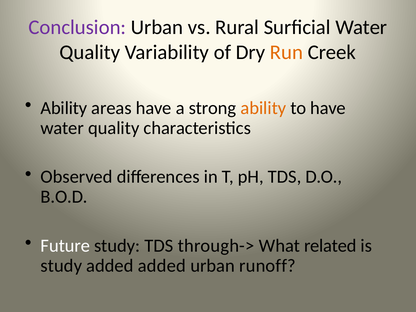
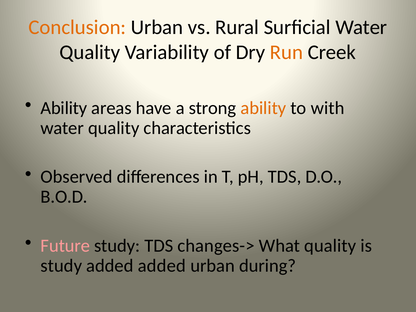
Conclusion colour: purple -> orange
to have: have -> with
Future colour: white -> pink
through->: through-> -> changes->
What related: related -> quality
runoff: runoff -> during
